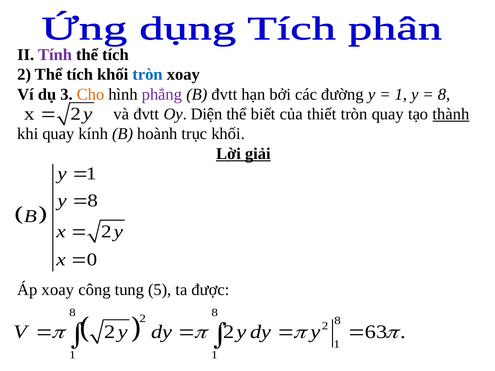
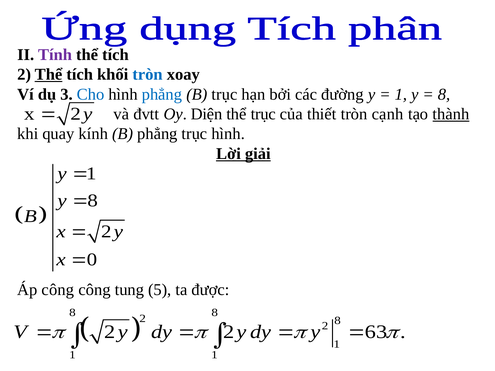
Thể at (49, 75) underline: none -> present
Cho colour: orange -> blue
phẳng at (162, 94) colour: purple -> blue
B đvtt: đvtt -> trục
thể biết: biết -> trục
tròn quay: quay -> cạnh
B hoành: hoành -> phẳng
trục khối: khối -> hình
Áp xoay: xoay -> công
